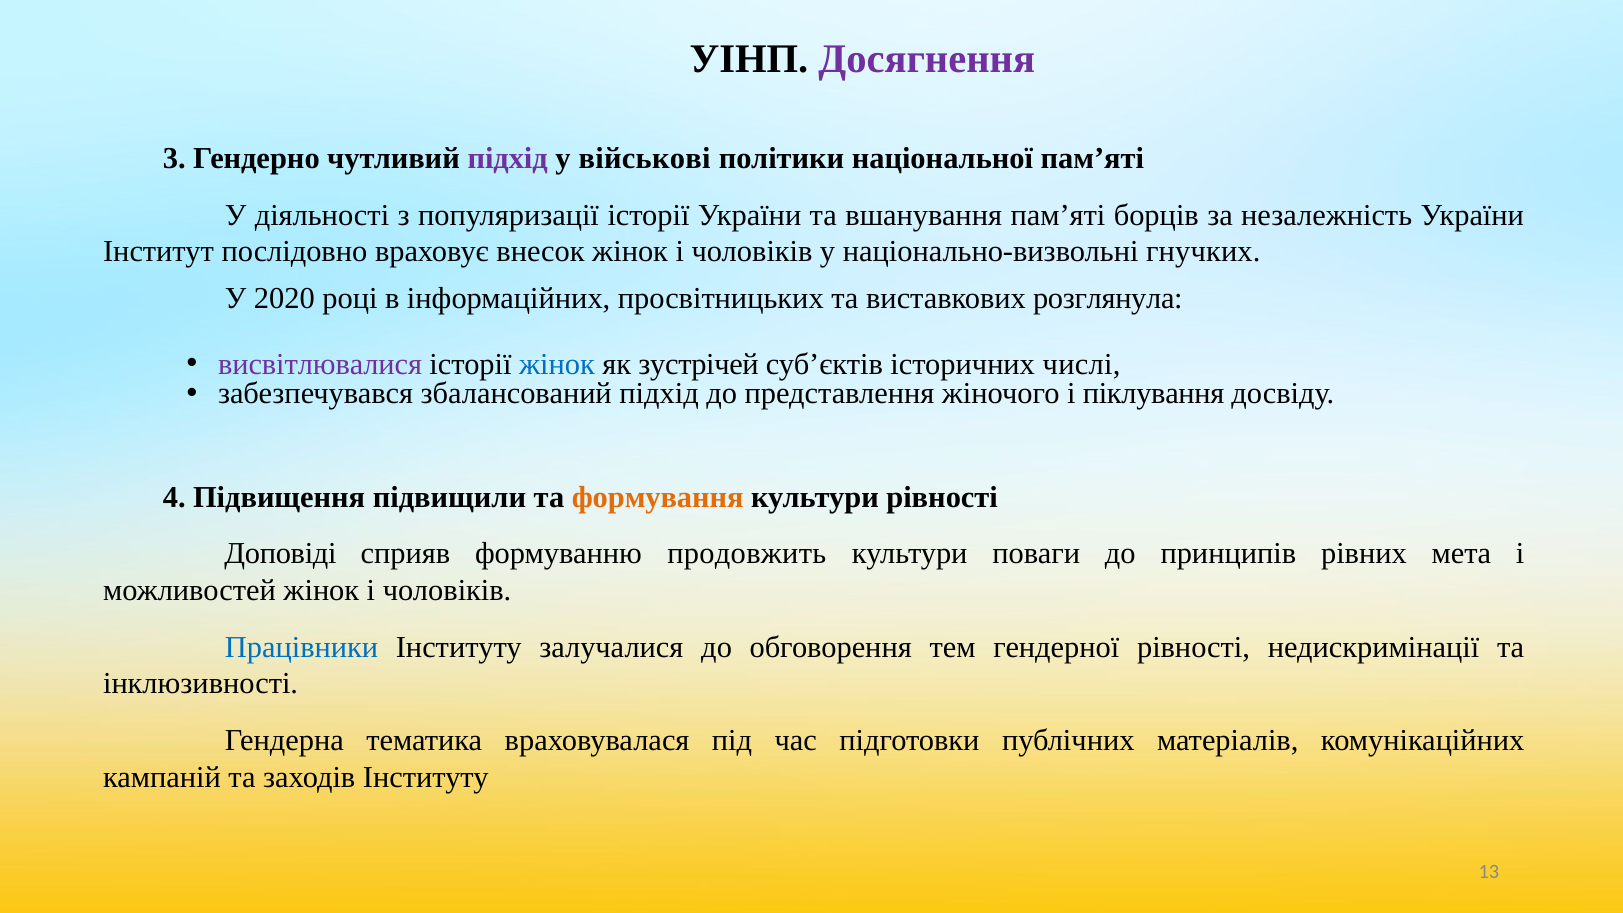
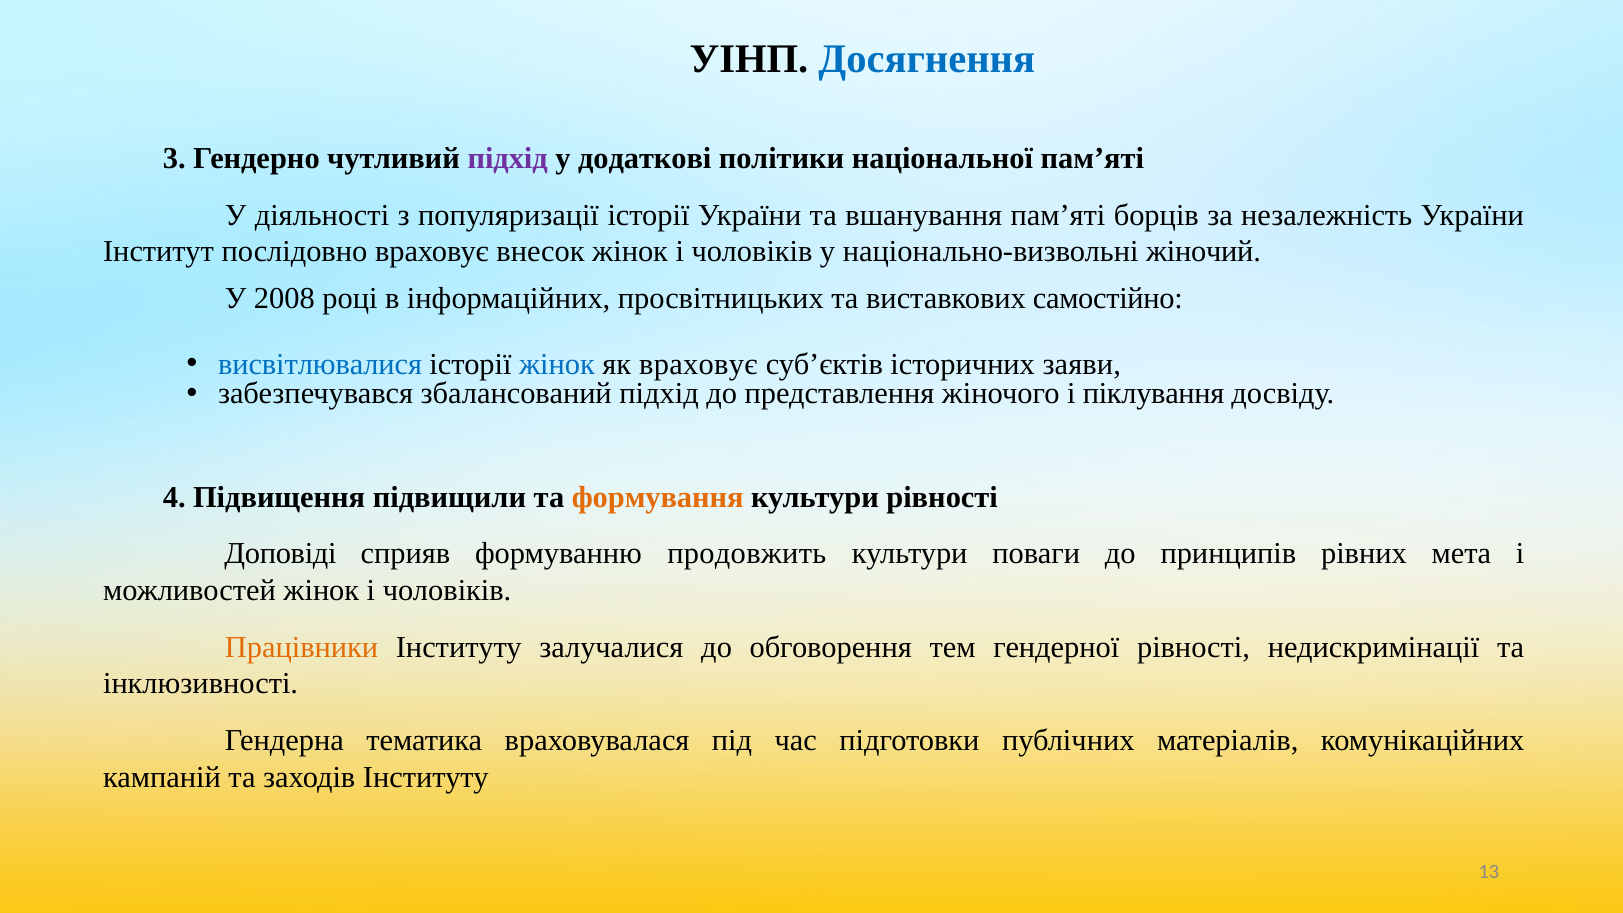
Досягнення colour: purple -> blue
військові: військові -> додаткові
гнучких: гнучких -> жіночий
2020: 2020 -> 2008
розглянула: розглянула -> самостійно
висвітлювалися colour: purple -> blue
як зустрічей: зустрічей -> враховує
числі: числі -> заяви
Працівники colour: blue -> orange
